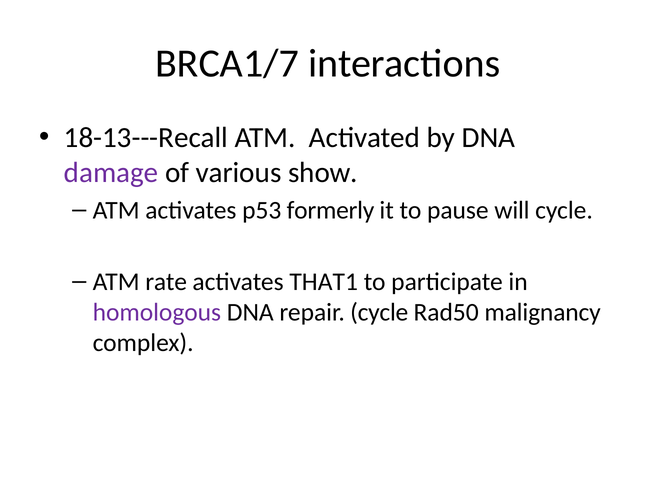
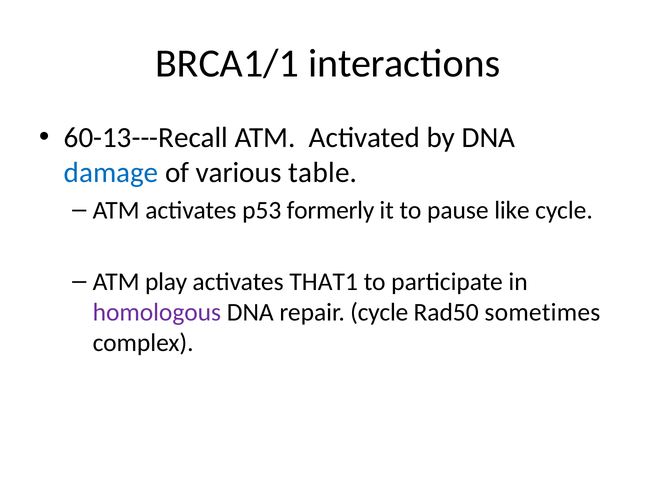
BRCA1/7: BRCA1/7 -> BRCA1/1
18-13---Recall: 18-13---Recall -> 60-13---Recall
damage colour: purple -> blue
show: show -> table
will: will -> like
rate: rate -> play
malignancy: malignancy -> sometimes
